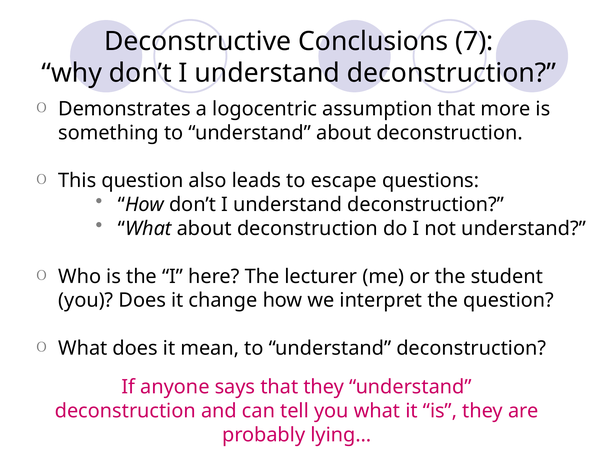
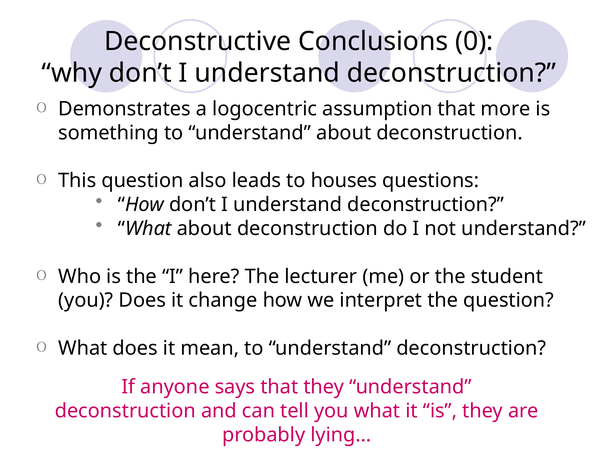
7: 7 -> 0
escape: escape -> houses
